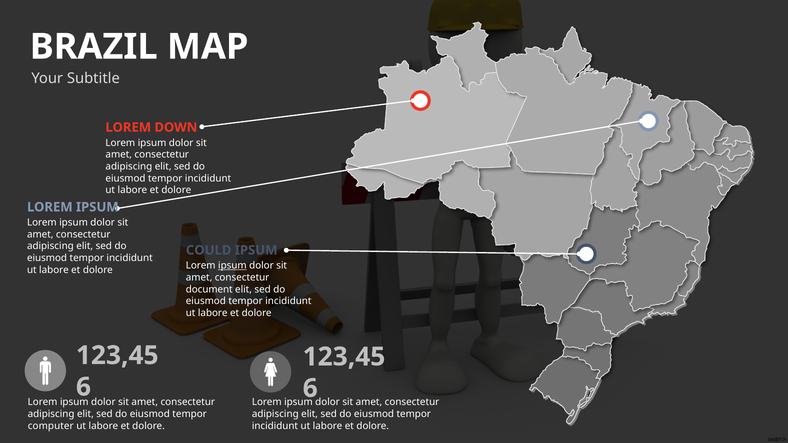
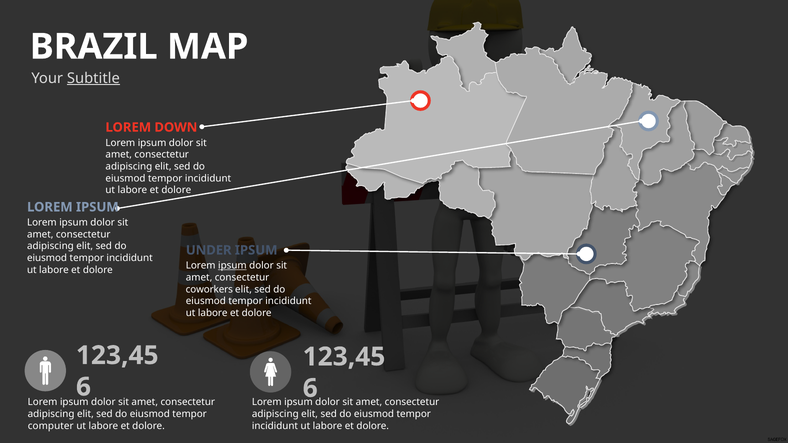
Subtitle underline: none -> present
COULD: COULD -> UNDER
document: document -> coworkers
